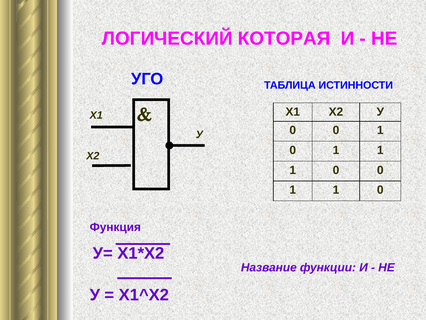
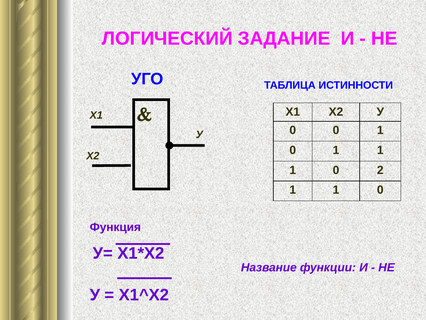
КОТОРАЯ: КОТОРАЯ -> ЗАДАНИЕ
1 0 0: 0 -> 2
